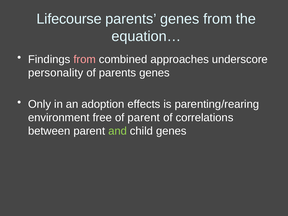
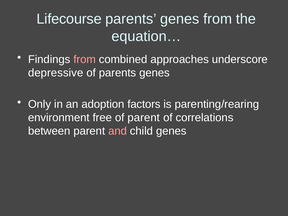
personality: personality -> depressive
effects: effects -> factors
and colour: light green -> pink
